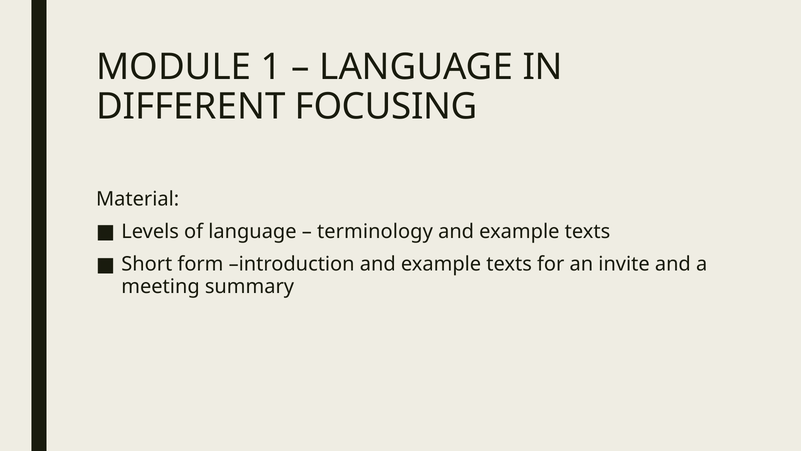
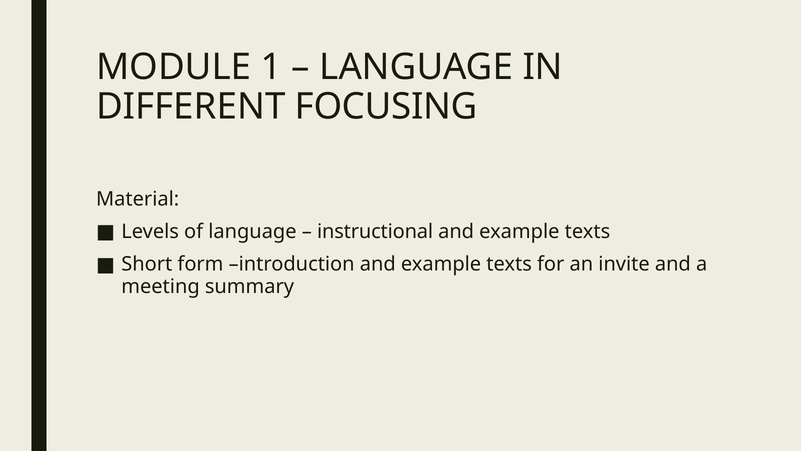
terminology: terminology -> instructional
